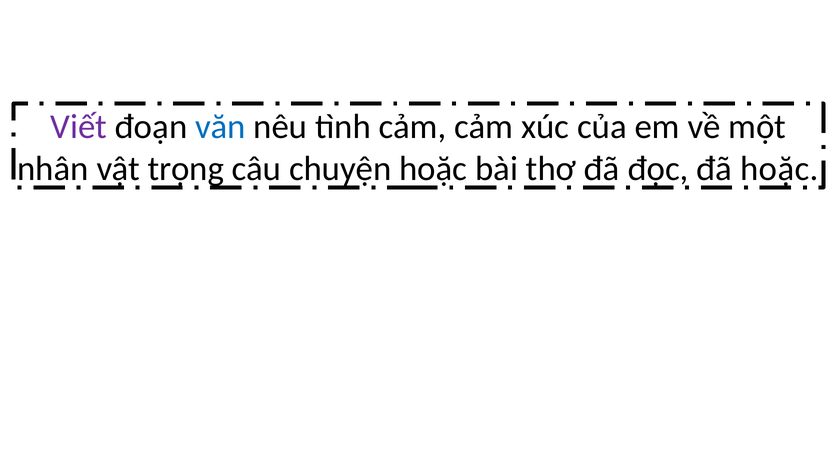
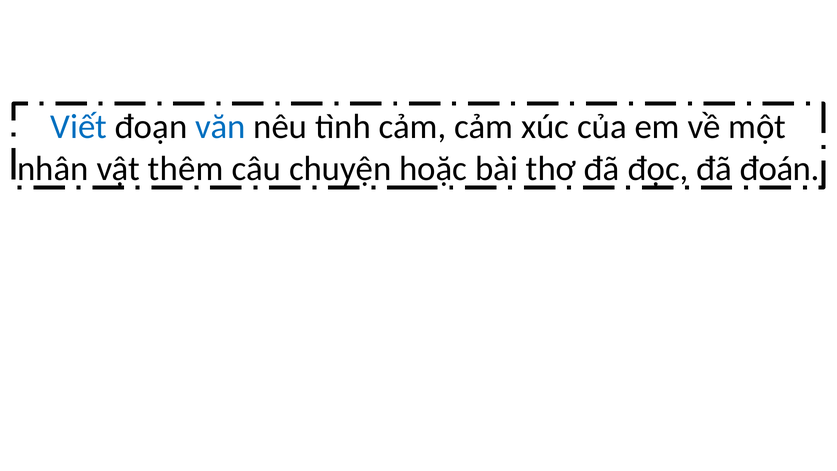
Viết colour: purple -> blue
trọng: trọng -> thêm
đã hoặc: hoặc -> đoán
